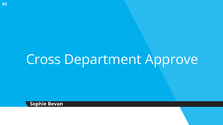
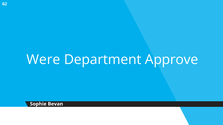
Cross: Cross -> Were
